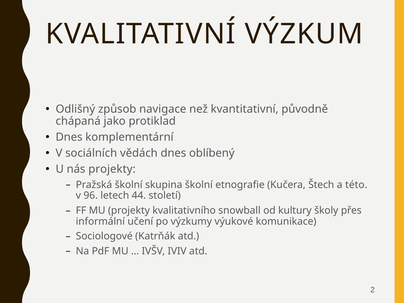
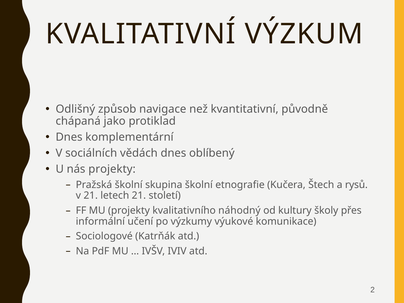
této: této -> rysů
v 96: 96 -> 21
letech 44: 44 -> 21
snowball: snowball -> náhodný
